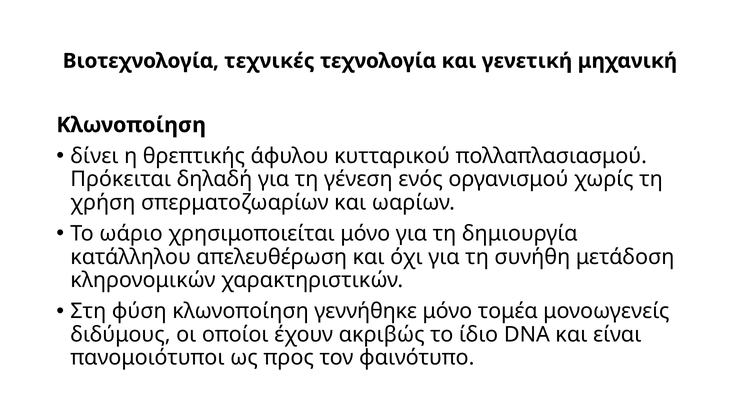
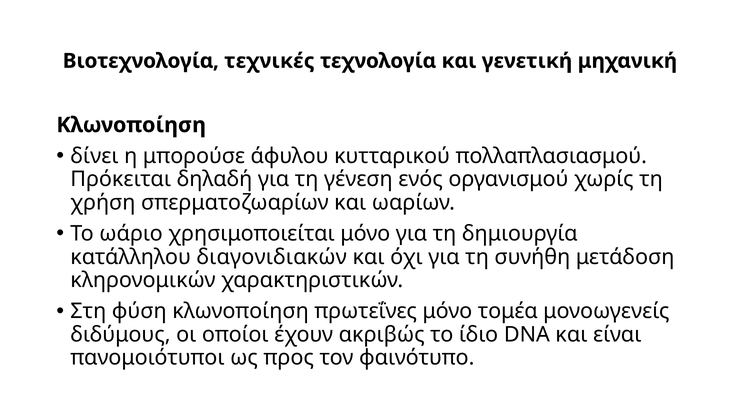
θρεπτικής: θρεπτικής -> μπορούσε
απελευθέρωση: απελευθέρωση -> διαγονιδιακών
γεννήθηκε: γεννήθηκε -> πρωτεΐνες
